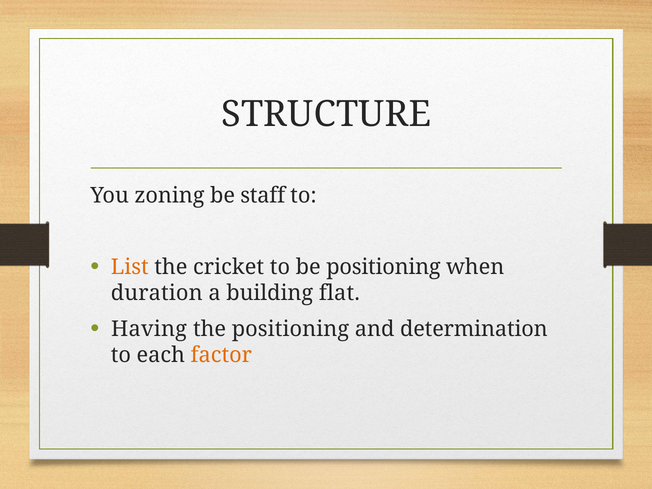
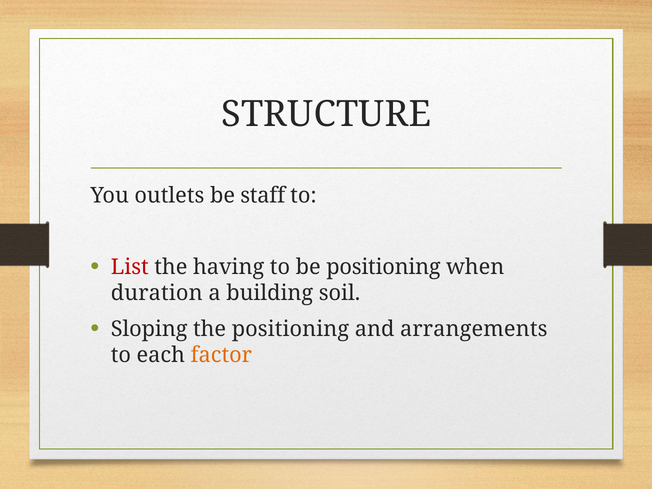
zoning: zoning -> outlets
List colour: orange -> red
cricket: cricket -> having
flat: flat -> soil
Having: Having -> Sloping
determination: determination -> arrangements
